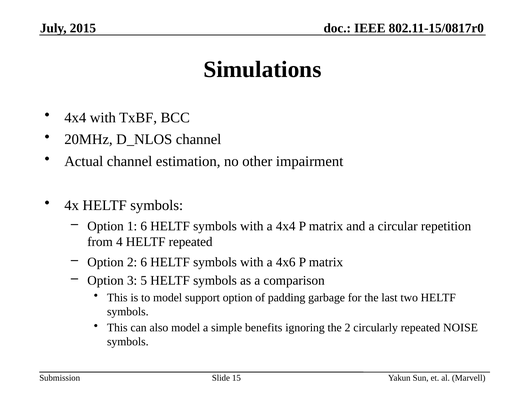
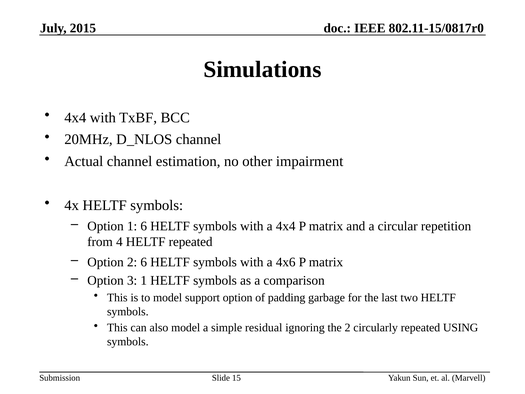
3 5: 5 -> 1
benefits: benefits -> residual
NOISE: NOISE -> USING
